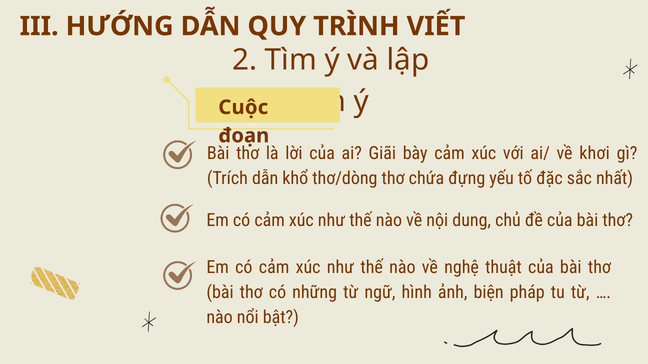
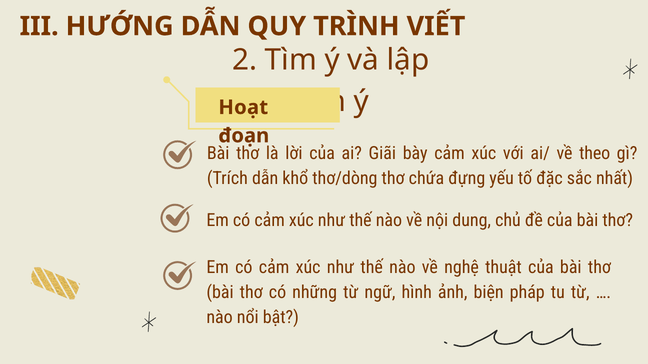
Cuộc: Cuộc -> Hoạt
khơi: khơi -> theo
